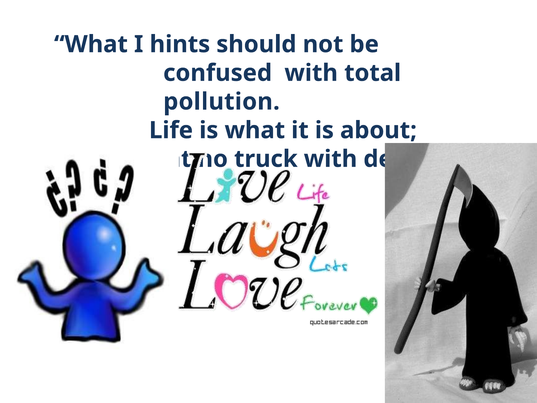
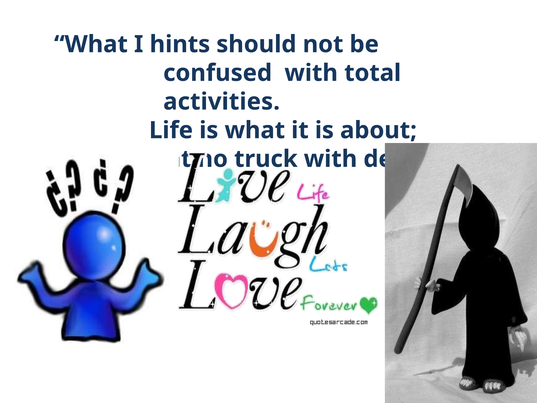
pollution: pollution -> activities
